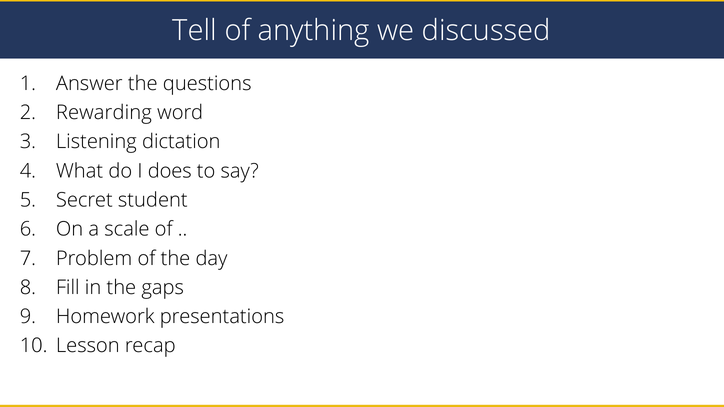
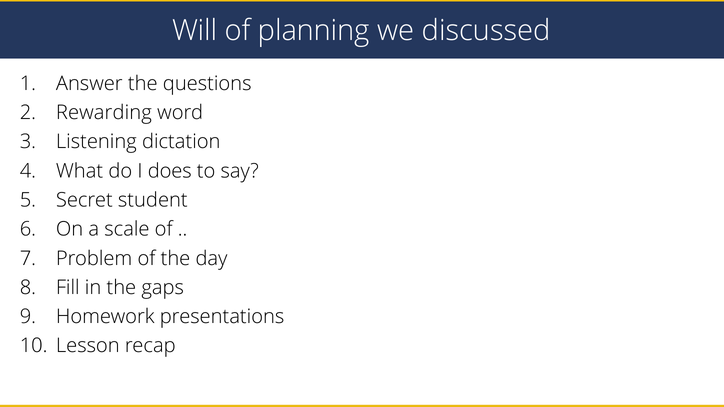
Tell: Tell -> Will
anything: anything -> planning
